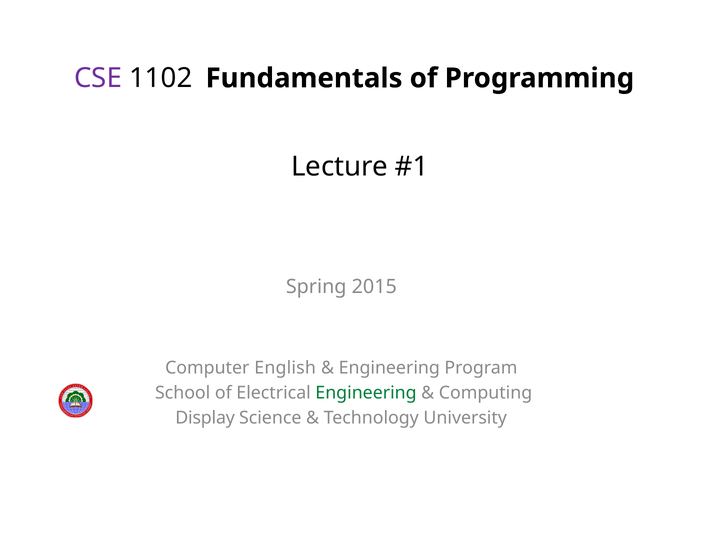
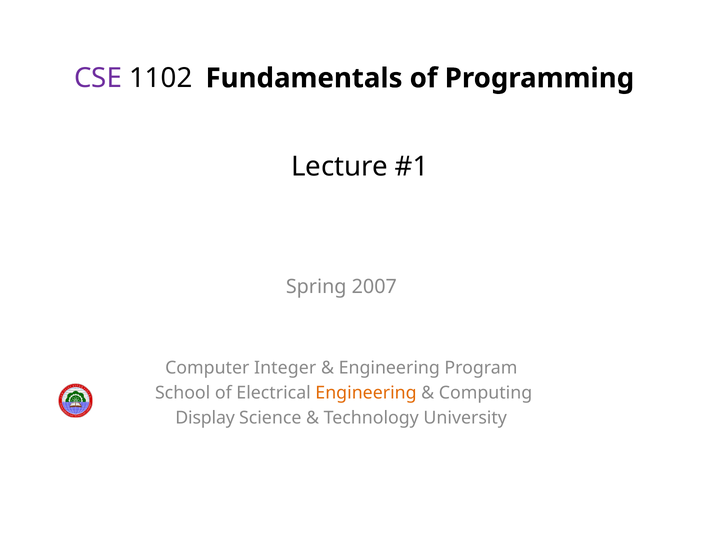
2015: 2015 -> 2007
English: English -> Integer
Engineering at (366, 393) colour: green -> orange
